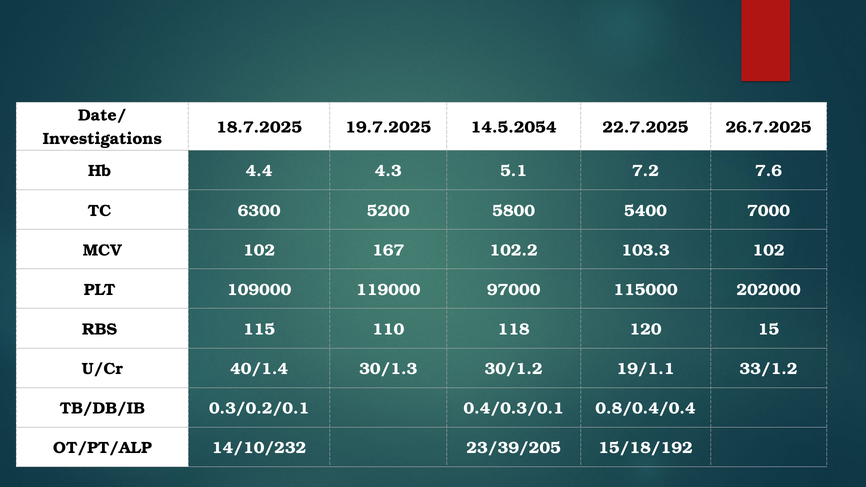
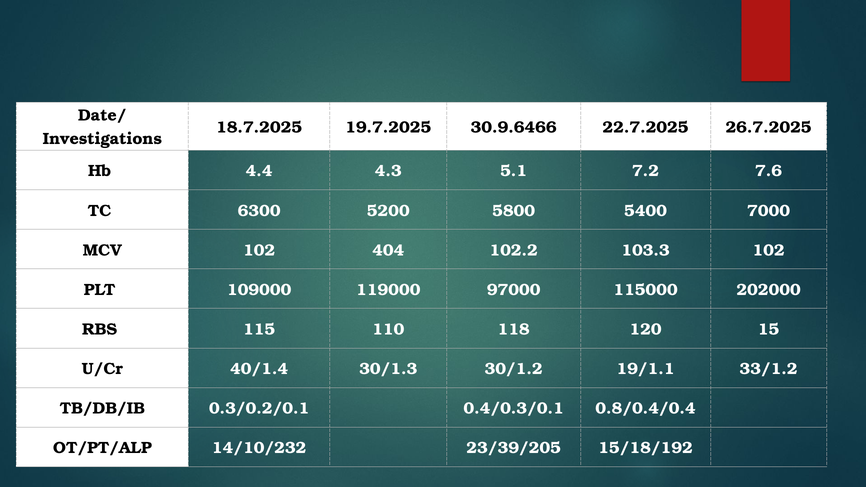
14.5.2054: 14.5.2054 -> 30.9.6466
167: 167 -> 404
